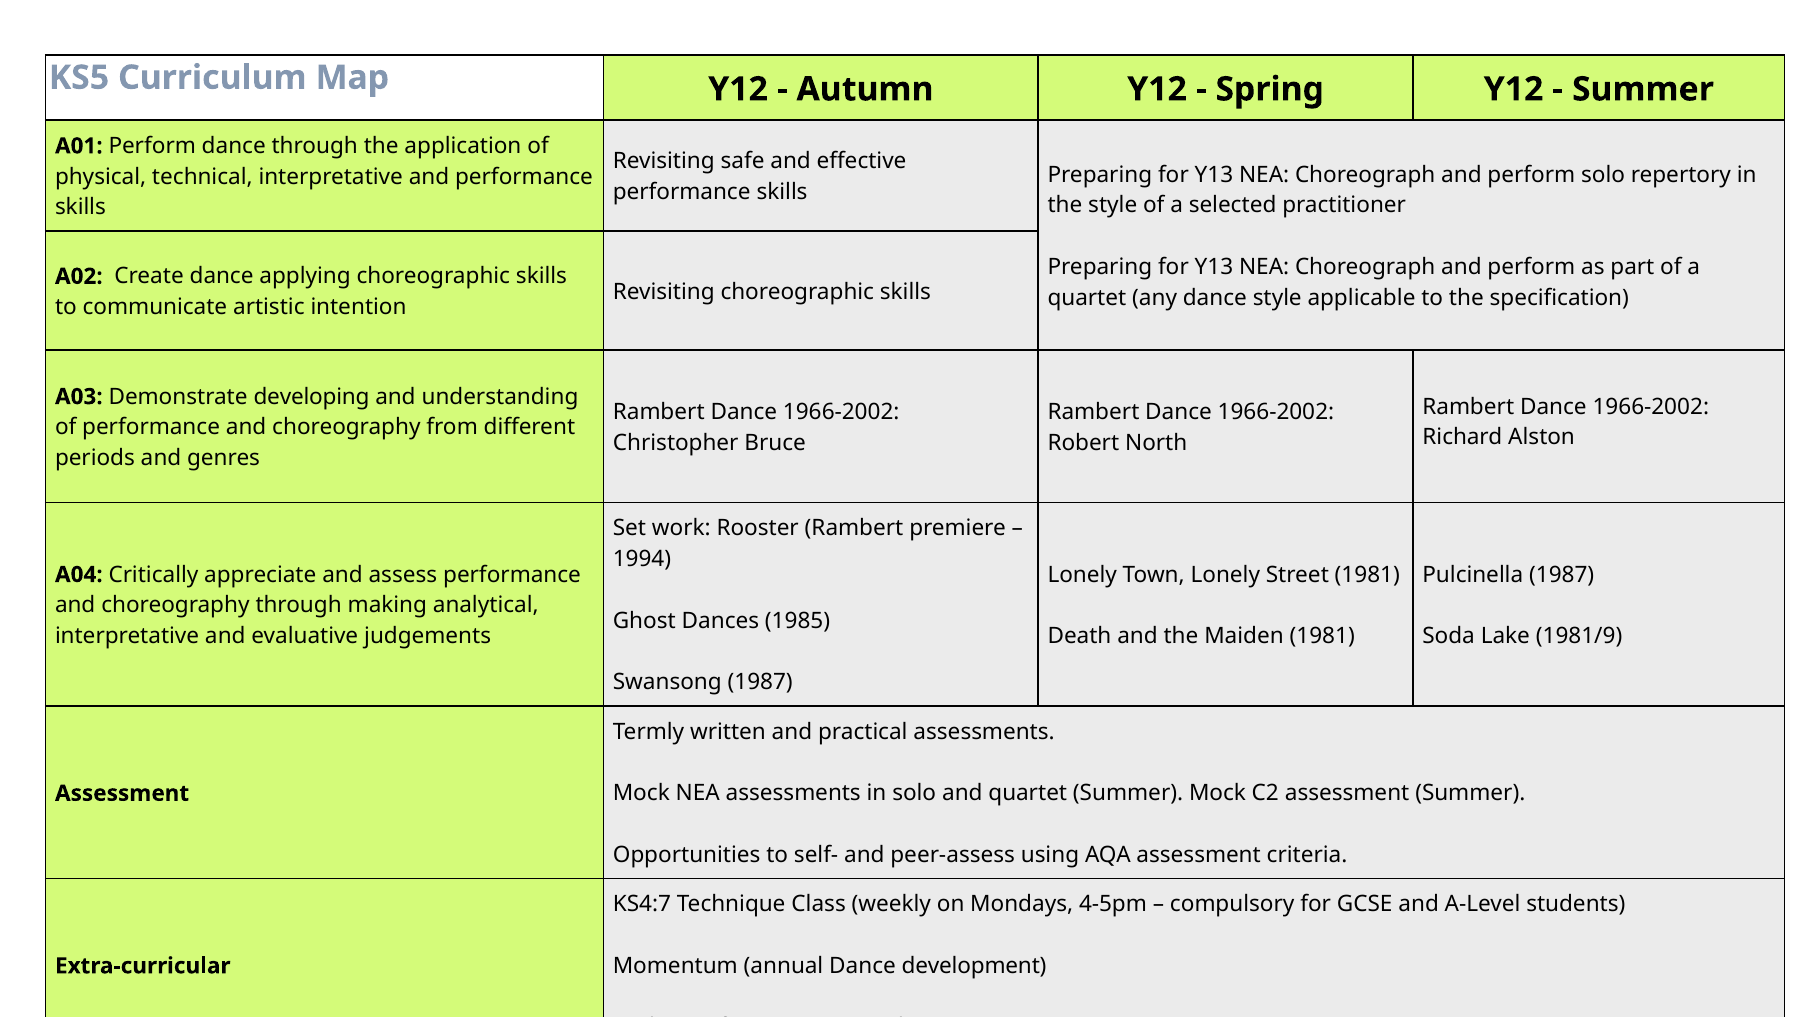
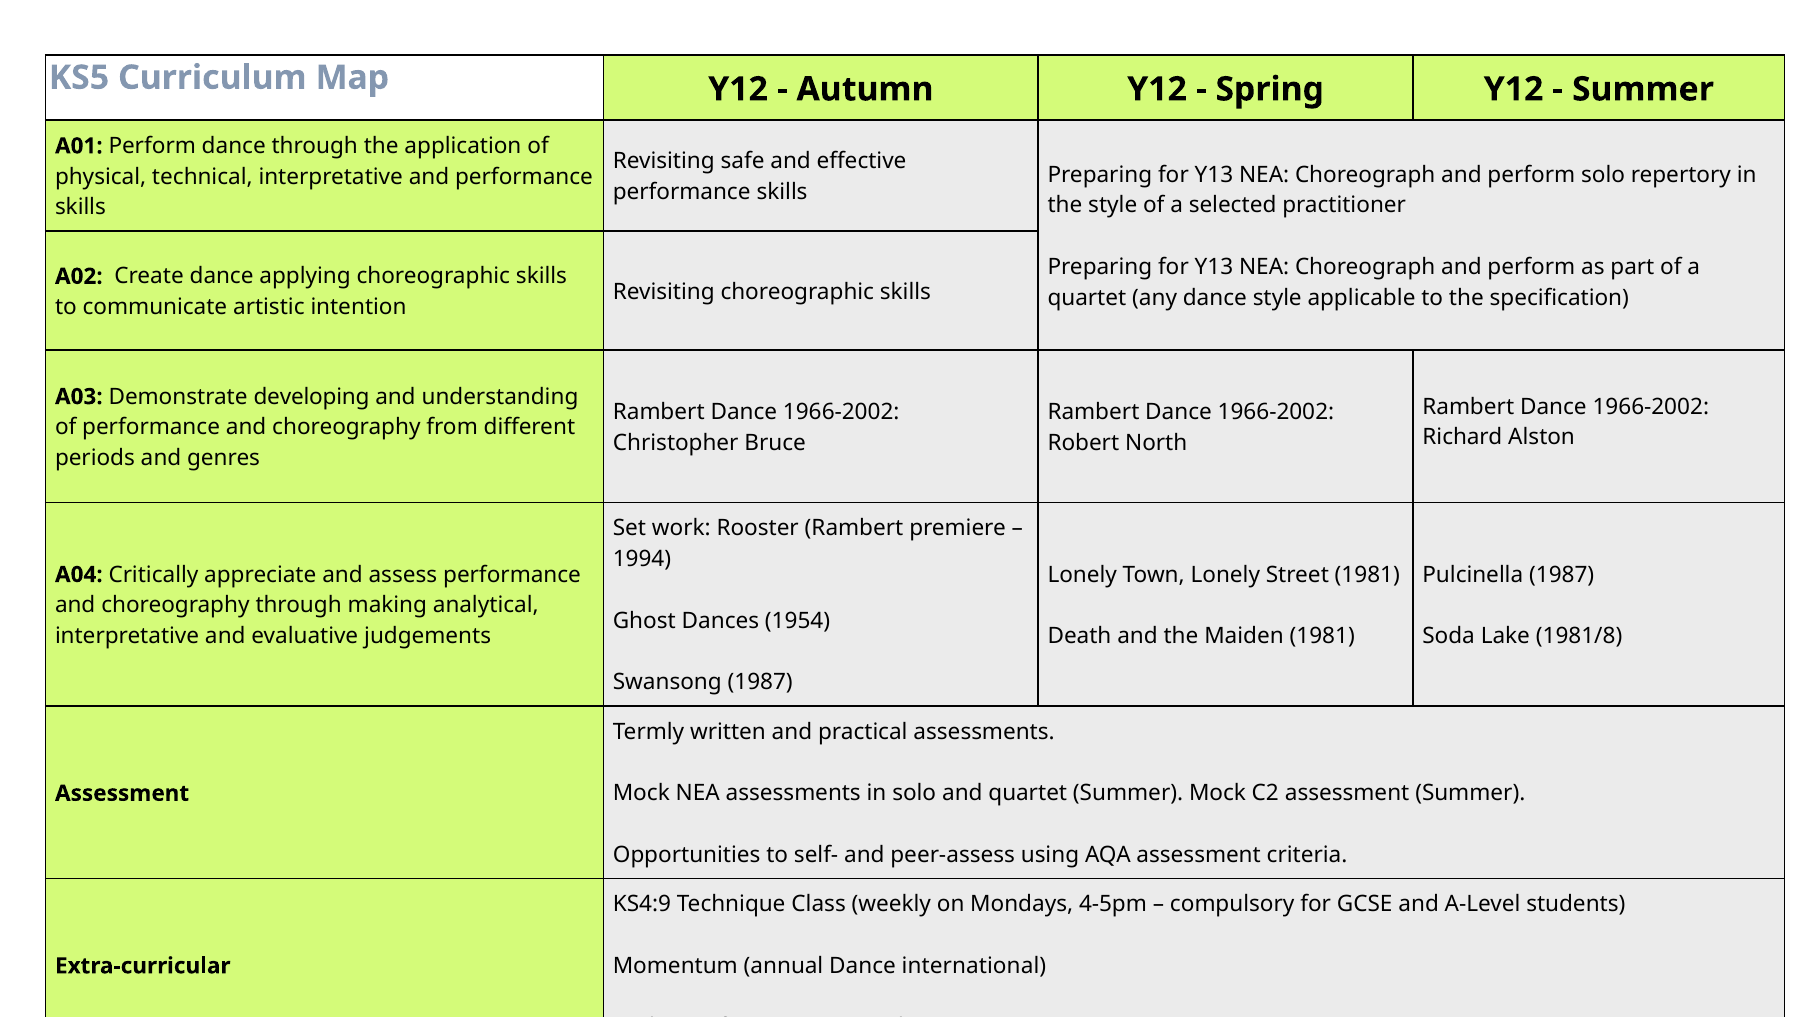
1985: 1985 -> 1954
1981/9: 1981/9 -> 1981/8
KS4:7: KS4:7 -> KS4:9
development: development -> international
